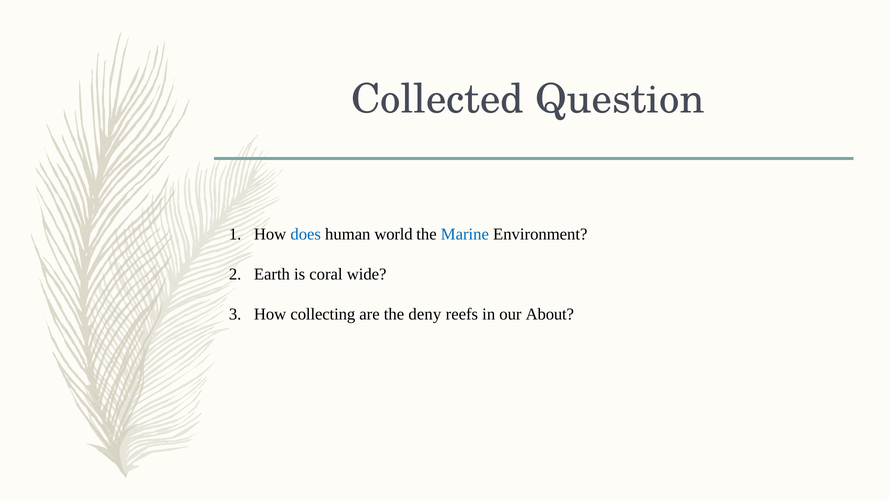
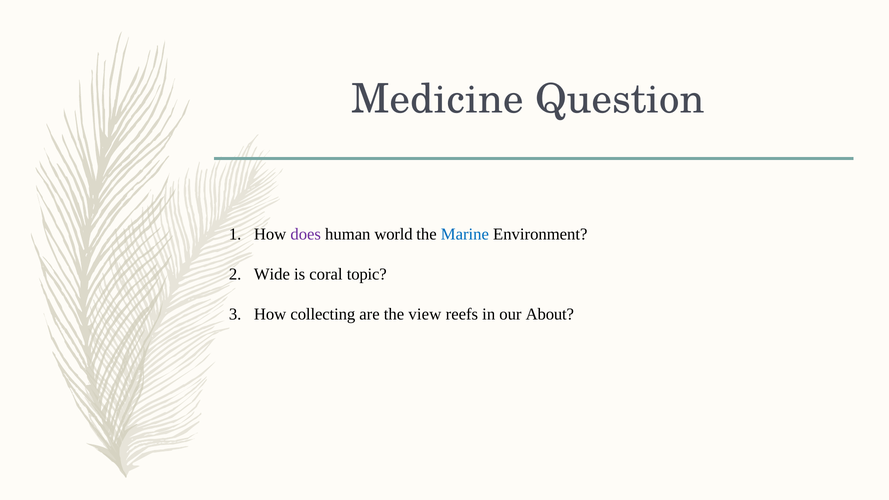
Collected: Collected -> Medicine
does colour: blue -> purple
Earth: Earth -> Wide
wide: wide -> topic
deny: deny -> view
